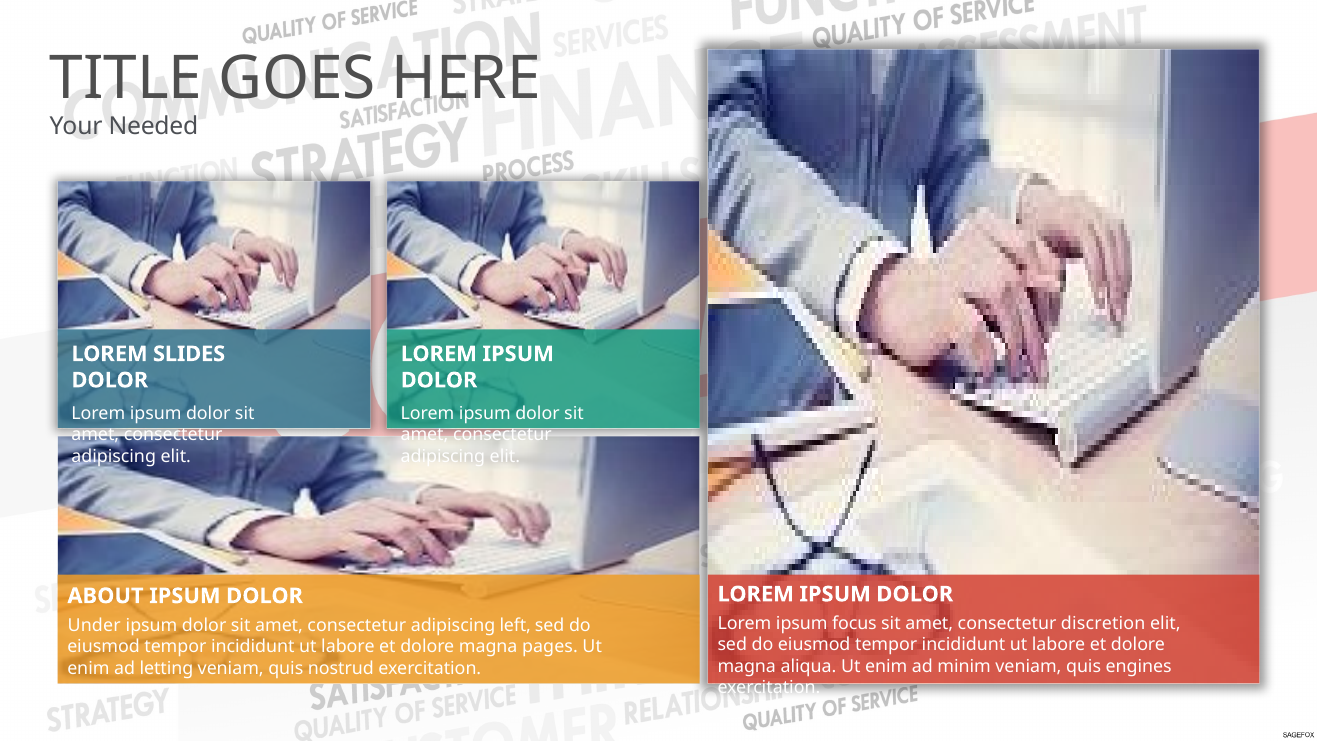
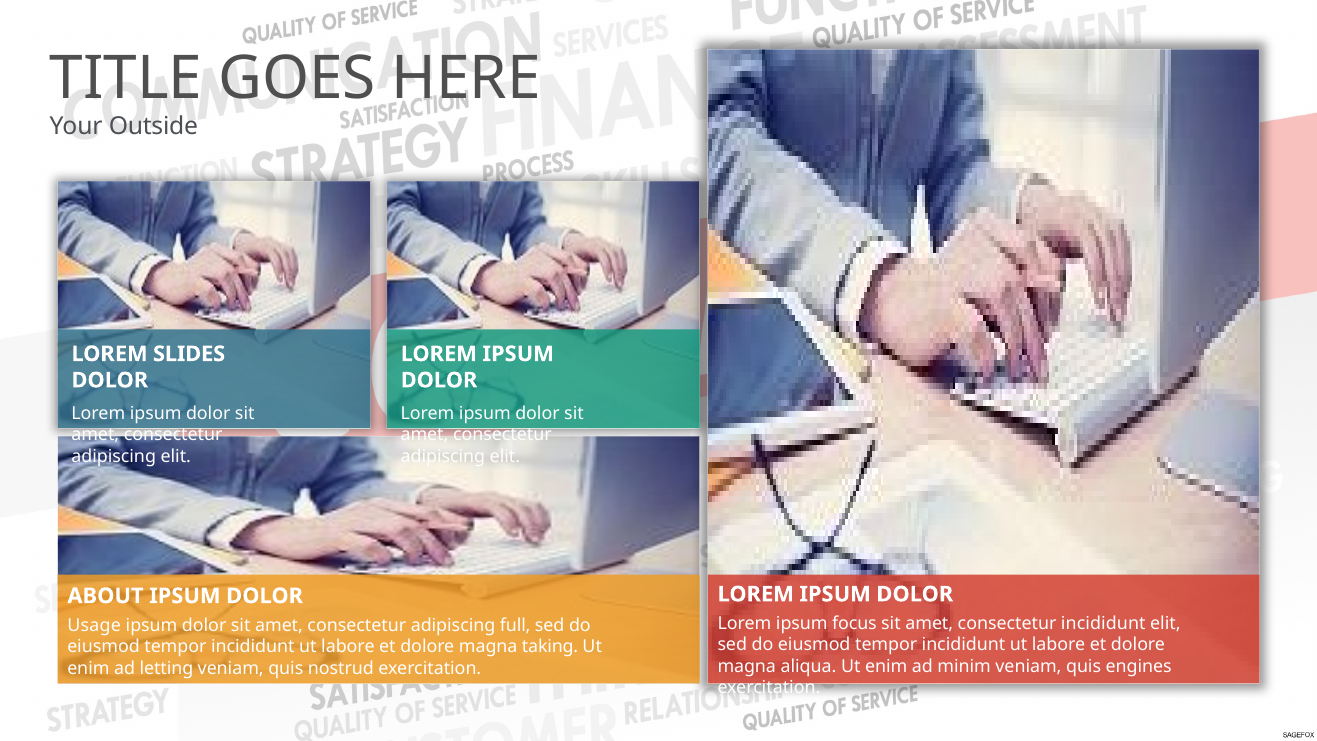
Needed: Needed -> Outside
consectetur discretion: discretion -> incididunt
Under: Under -> Usage
left: left -> full
pages: pages -> taking
